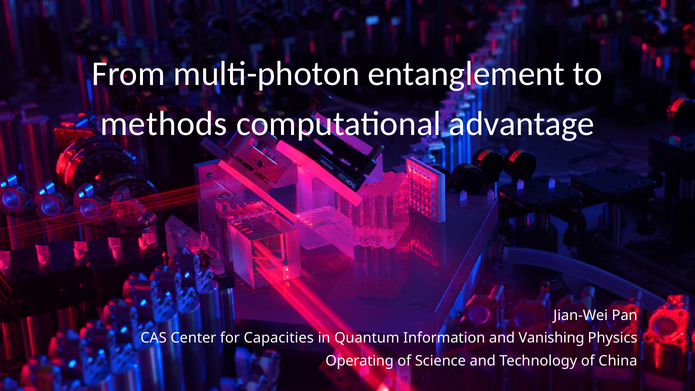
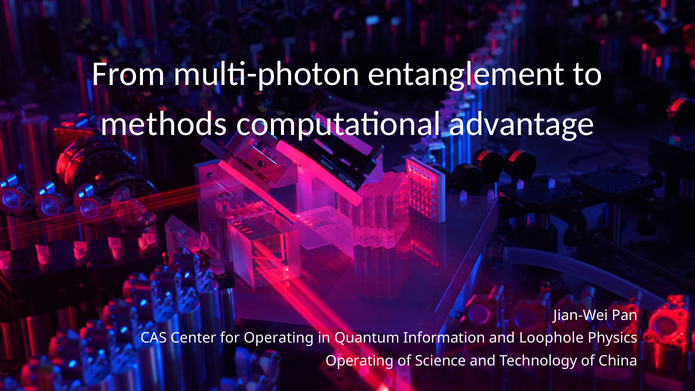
for Capacities: Capacities -> Operating
Vanishing: Vanishing -> Loophole
